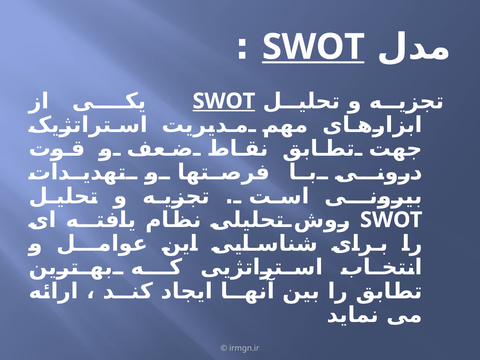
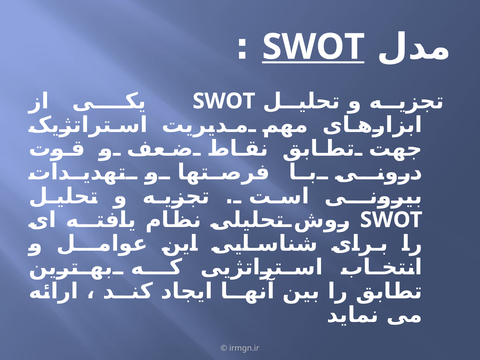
SWOT at (224, 101) underline: present -> none
